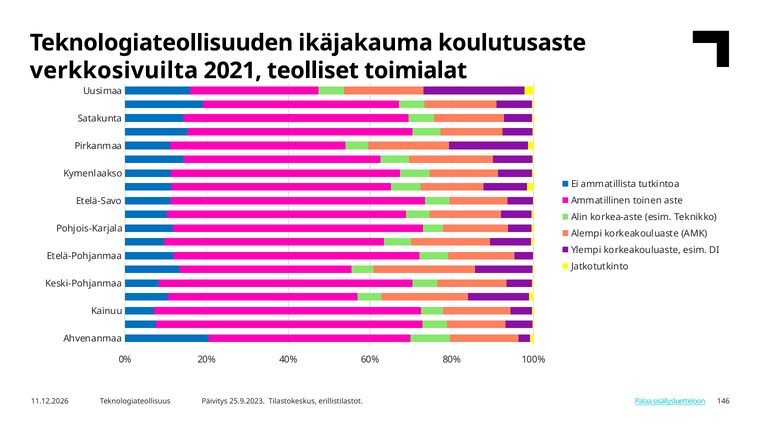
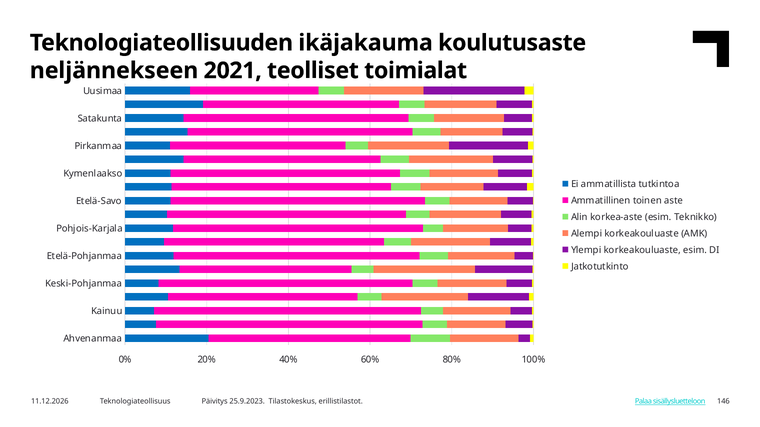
verkkosivuilta: verkkosivuilta -> neljännekseen
